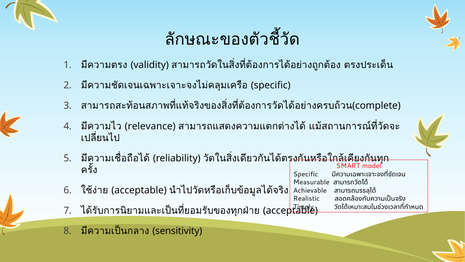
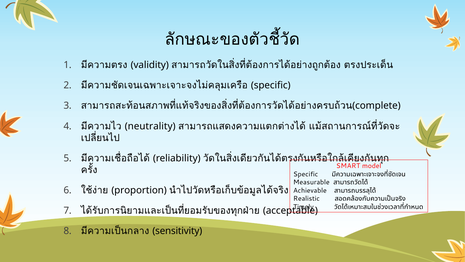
relevance: relevance -> neutrality
acceptable at (139, 190): acceptable -> proportion
